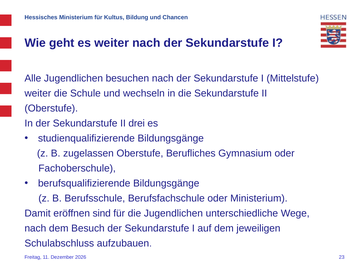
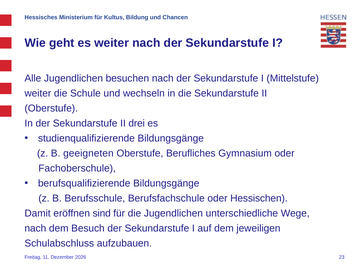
zugelassen: zugelassen -> geeigneten
oder Ministerium: Ministerium -> Hessischen
